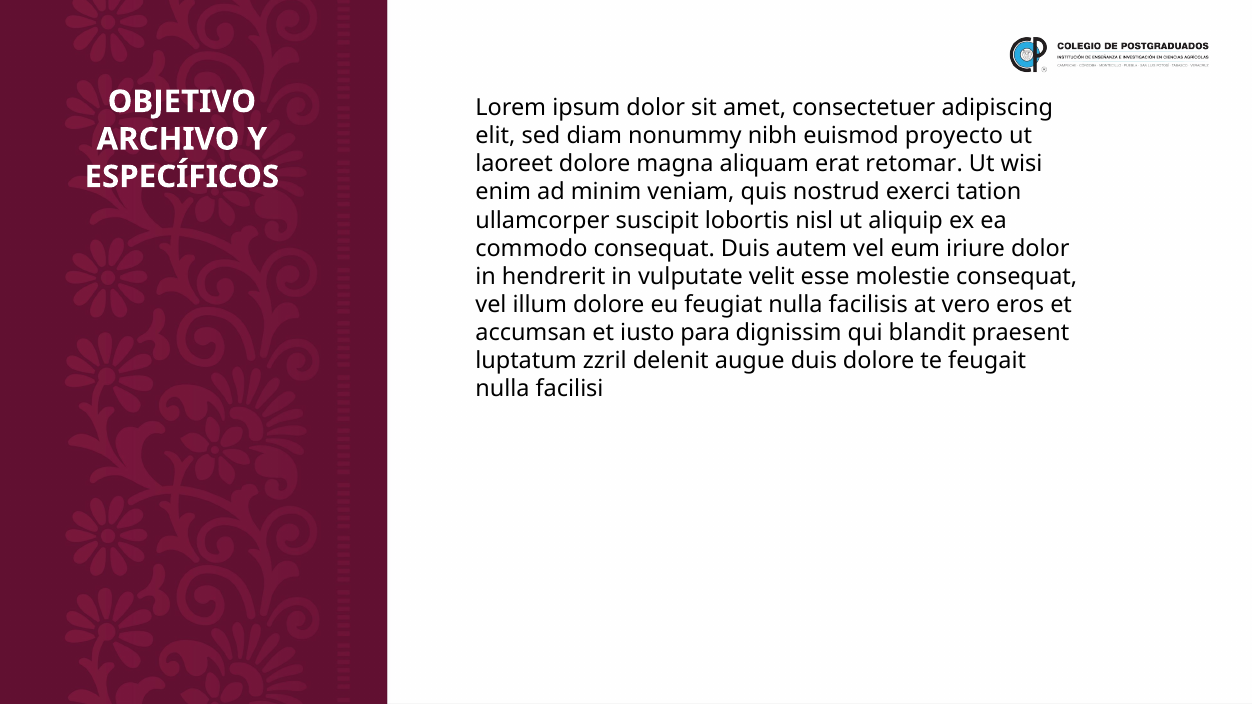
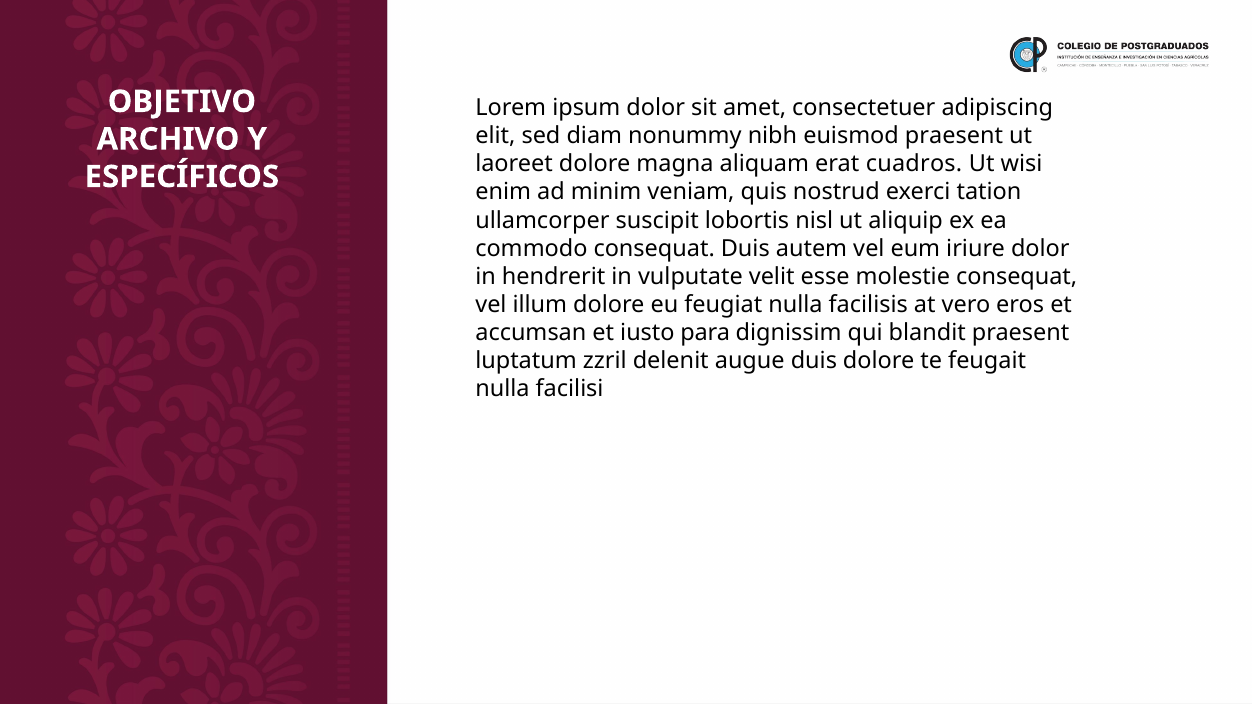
euismod proyecto: proyecto -> praesent
retomar: retomar -> cuadros
